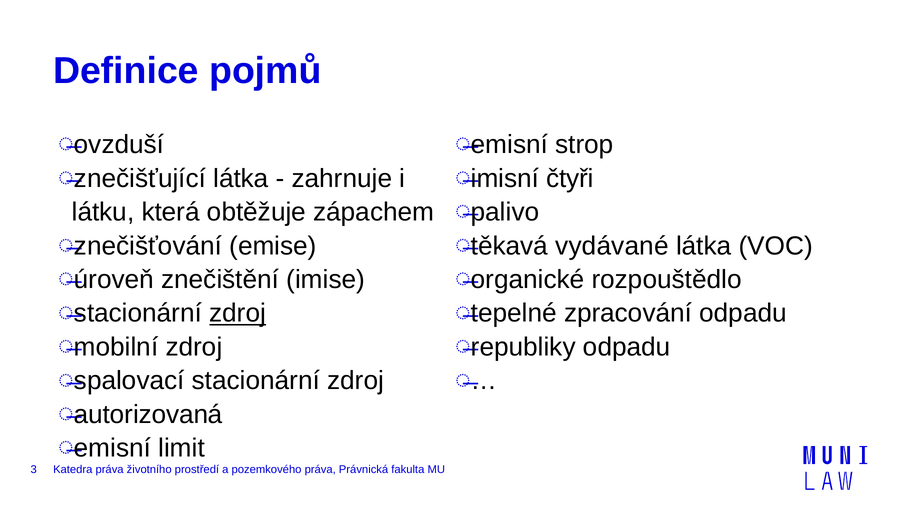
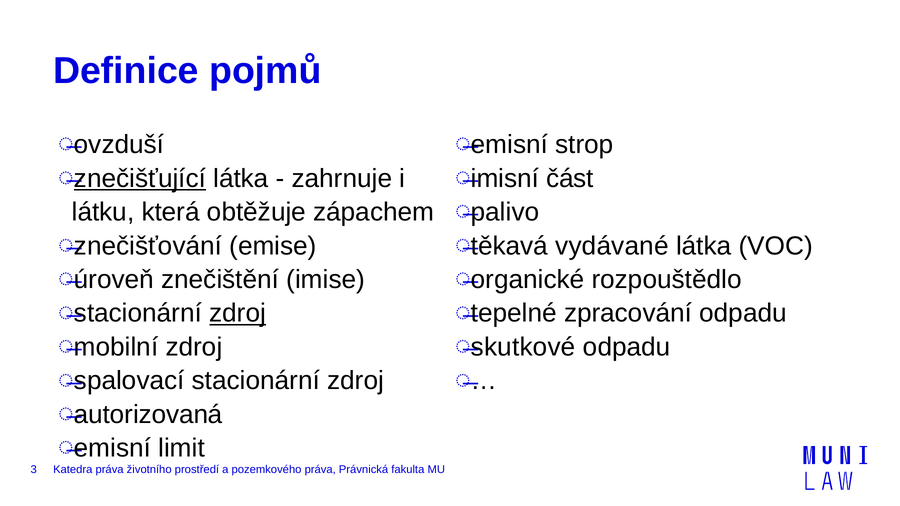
znečišťující underline: none -> present
čtyři: čtyři -> část
republiky: republiky -> skutkové
